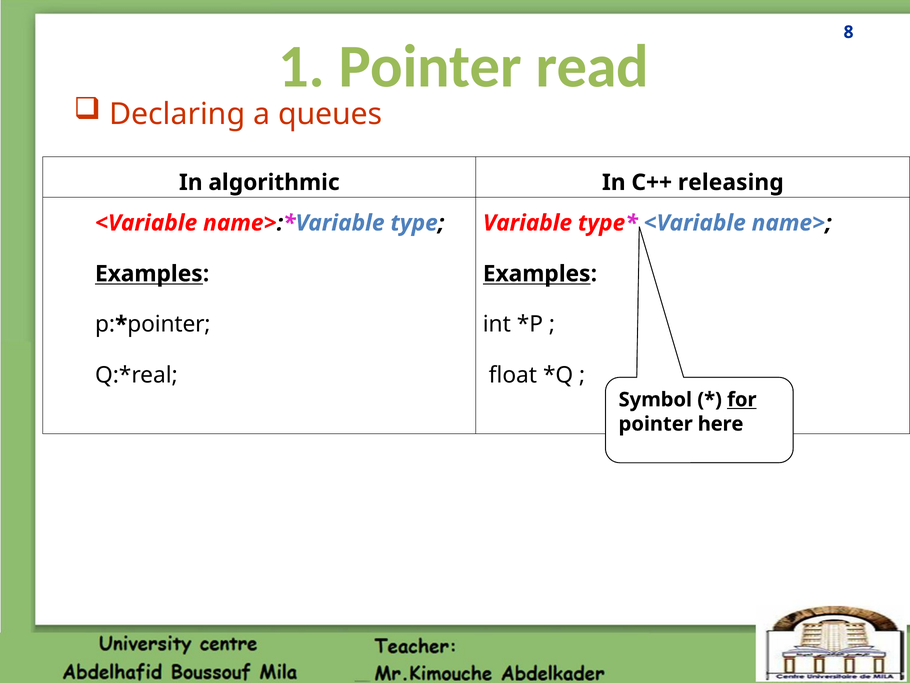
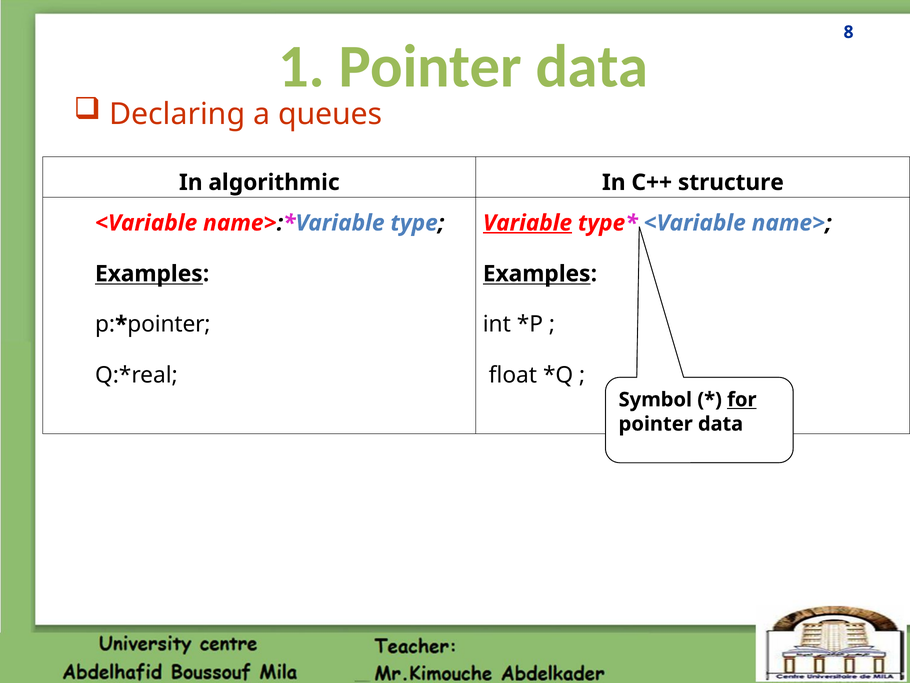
1 Pointer read: read -> data
releasing: releasing -> structure
Variable underline: none -> present
here at (721, 424): here -> data
